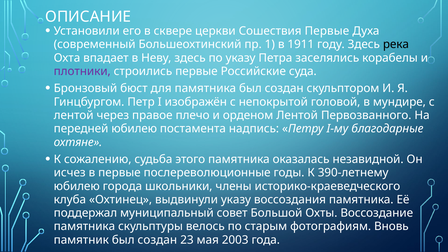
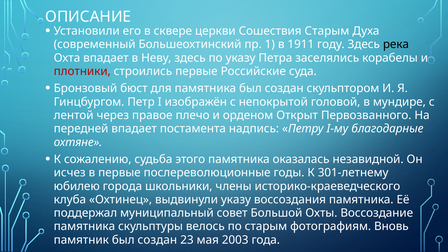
Сошествия Первые: Первые -> Старым
плотники colour: purple -> red
орденом Лентой: Лентой -> Открыт
передней юбилею: юбилею -> впадает
390-летнему: 390-летнему -> 301-летнему
